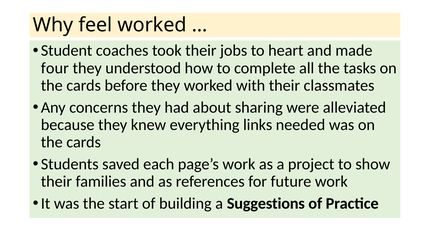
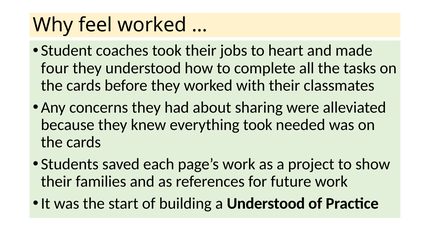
everything links: links -> took
a Suggestions: Suggestions -> Understood
